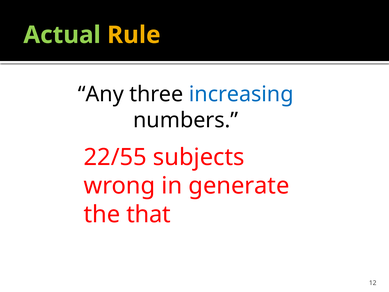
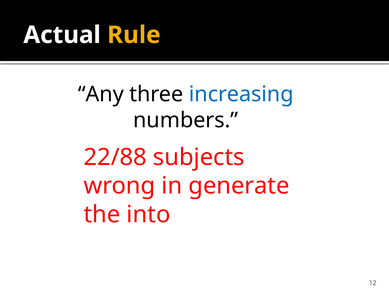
Actual colour: light green -> white
22/55: 22/55 -> 22/88
that: that -> into
